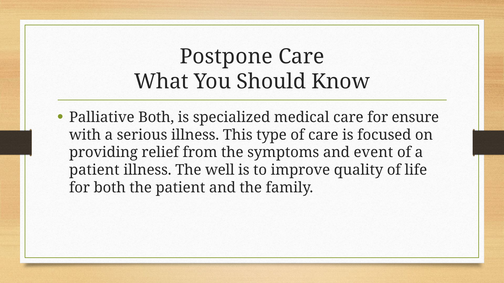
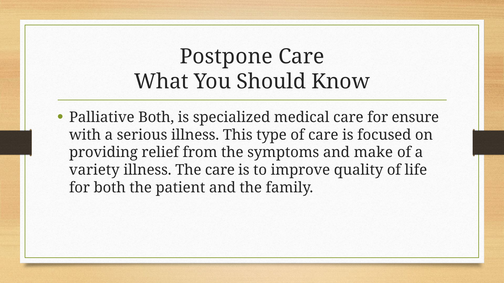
event: event -> make
patient at (94, 170): patient -> variety
The well: well -> care
